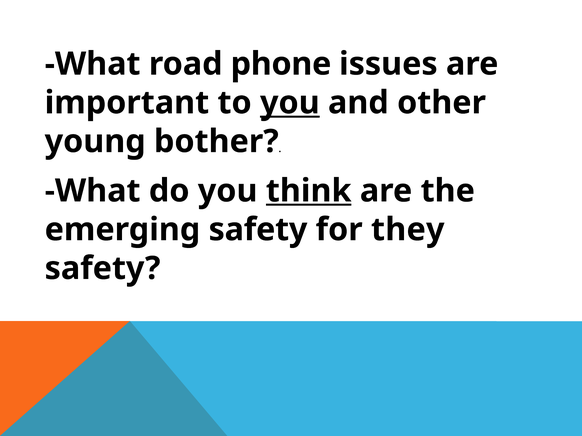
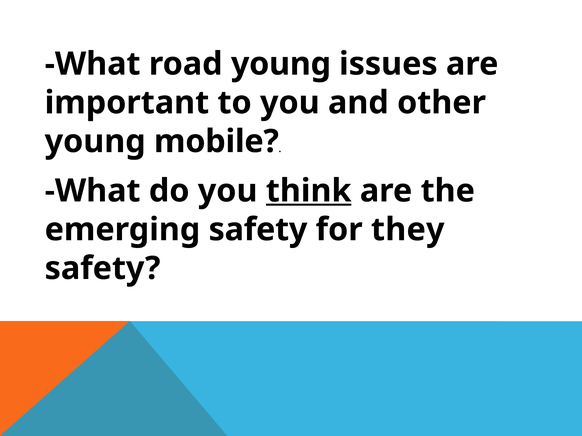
road phone: phone -> young
you at (290, 103) underline: present -> none
bother: bother -> mobile
